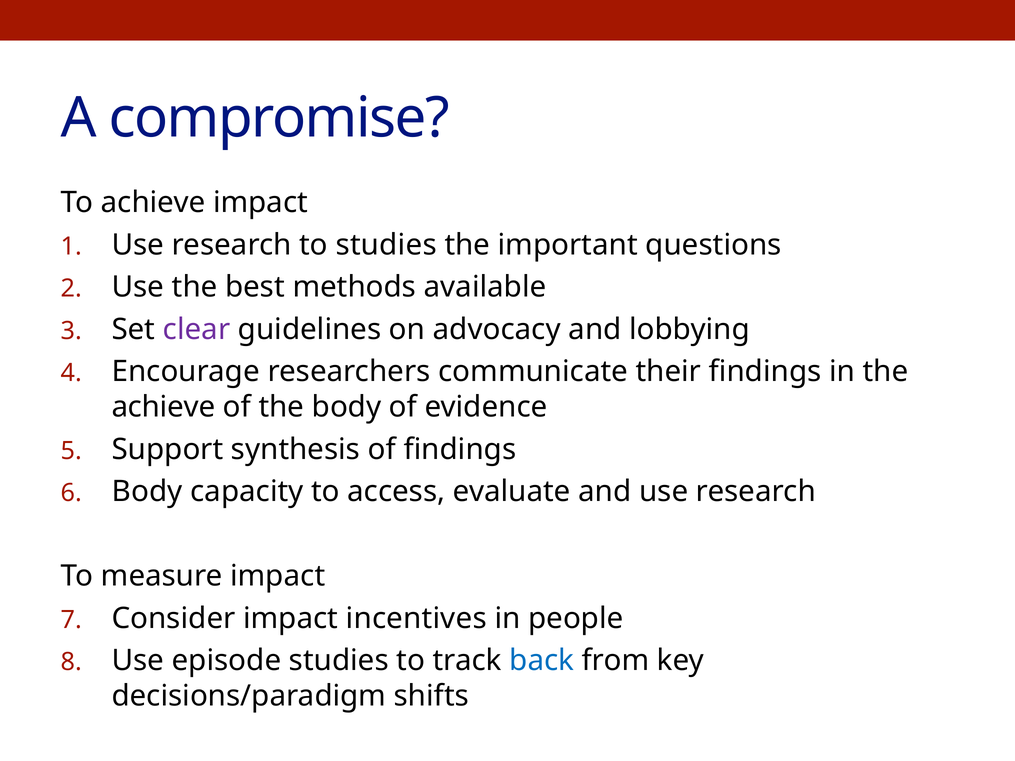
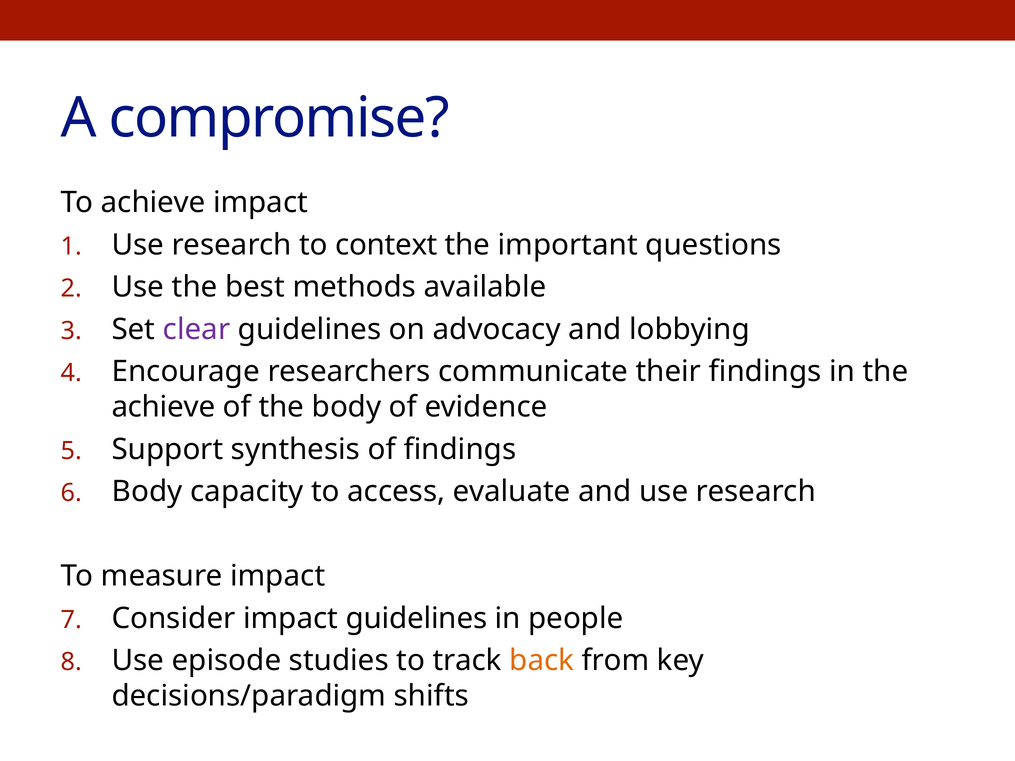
to studies: studies -> context
impact incentives: incentives -> guidelines
back colour: blue -> orange
